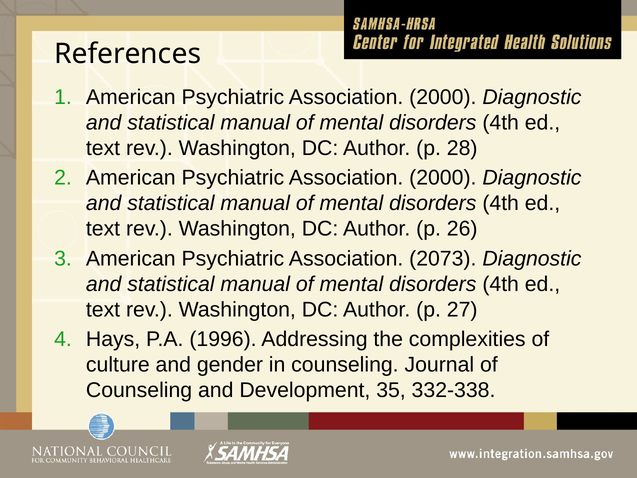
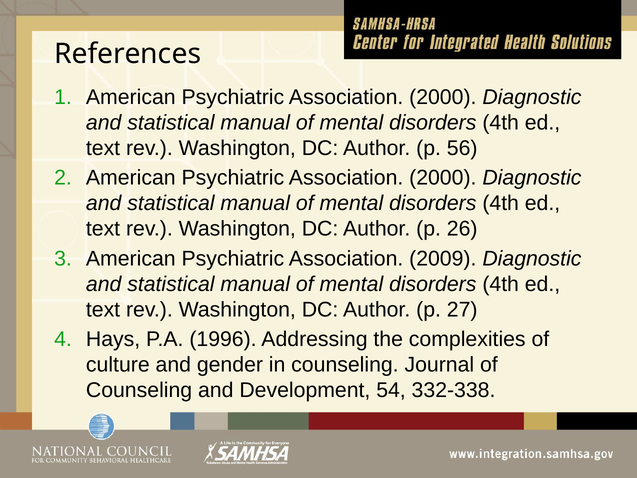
28: 28 -> 56
2073: 2073 -> 2009
35: 35 -> 54
